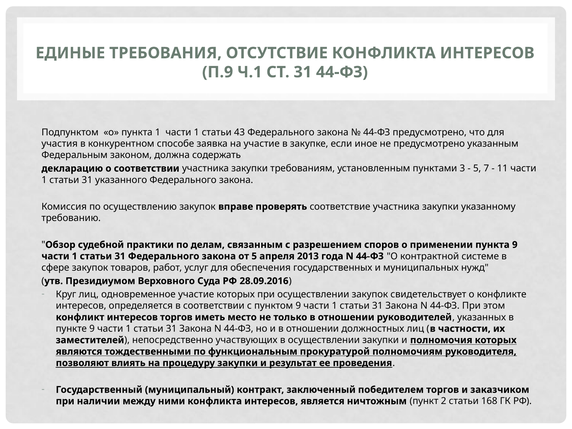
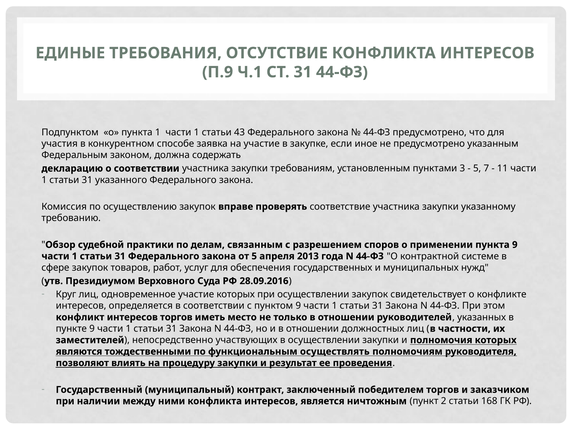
прокуратурой: прокуратурой -> осуществлять
